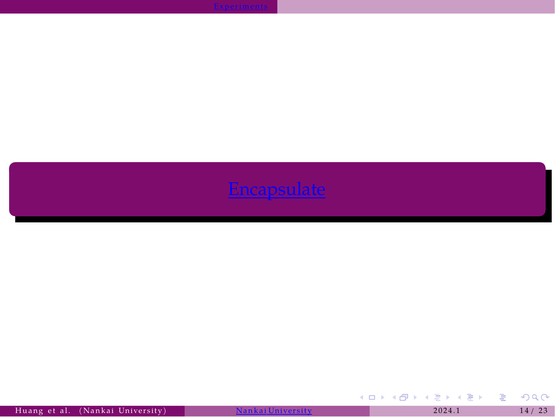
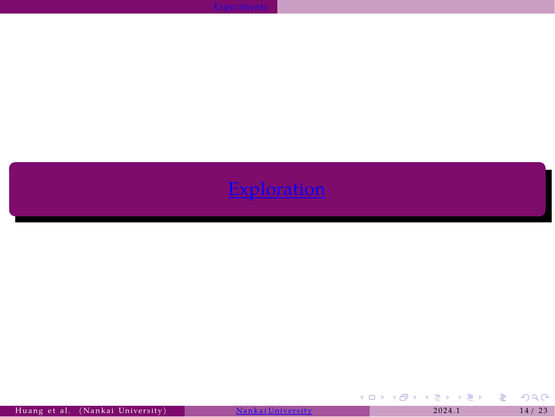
Encapsulate: Encapsulate -> Exploration
